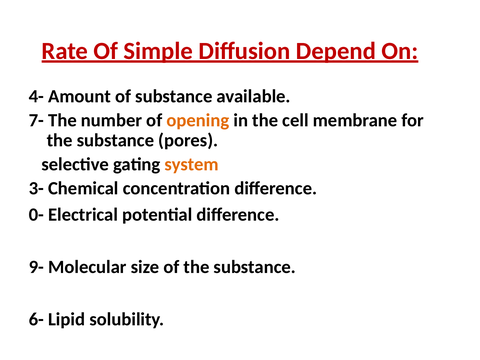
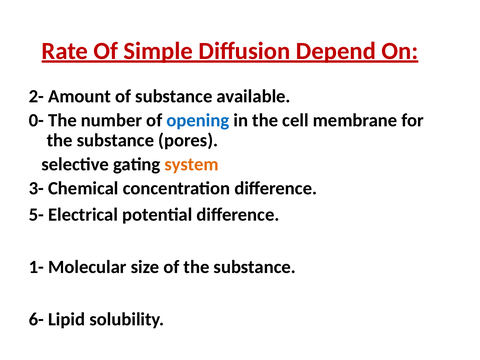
4-: 4- -> 2-
7- at (36, 120): 7- -> 0-
opening colour: orange -> blue
0-: 0- -> 5-
9-: 9- -> 1-
